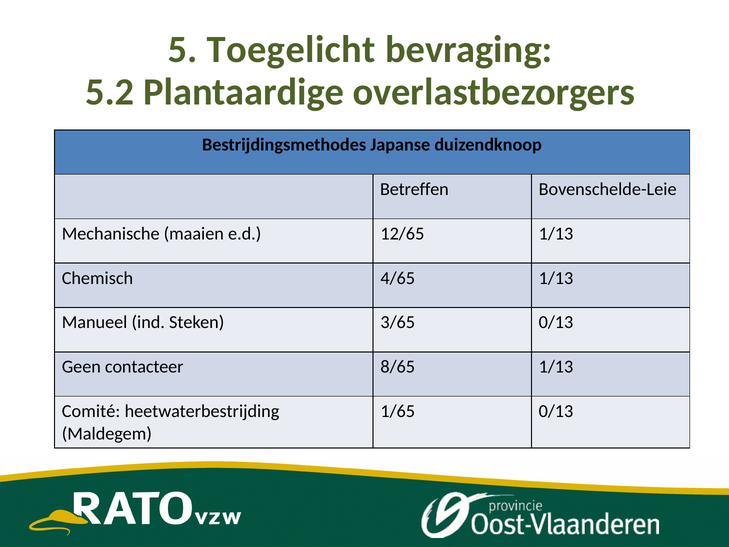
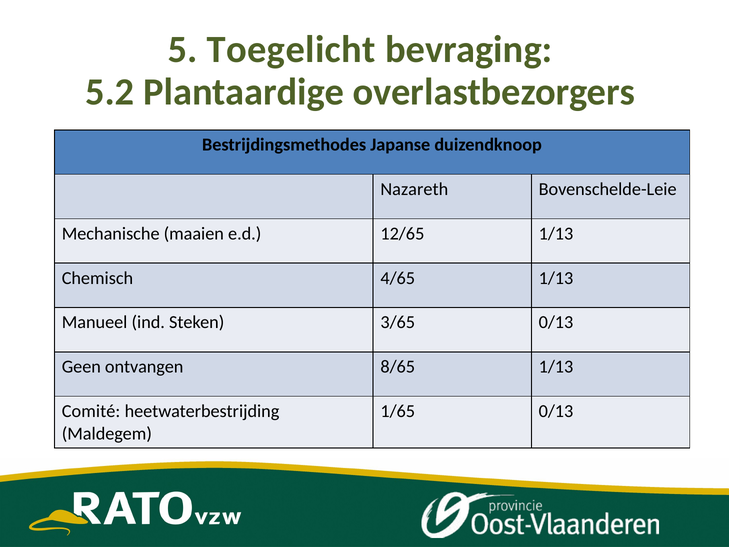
Betreffen: Betreffen -> Nazareth
contacteer: contacteer -> ontvangen
